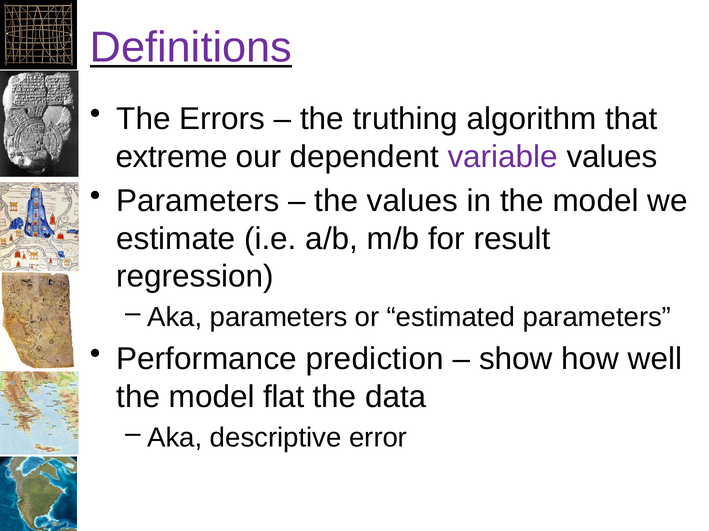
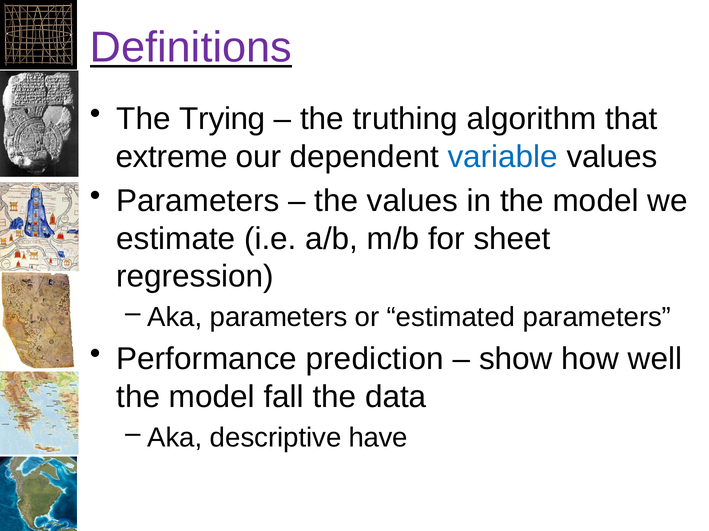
Errors: Errors -> Trying
variable colour: purple -> blue
result: result -> sheet
flat: flat -> fall
error: error -> have
